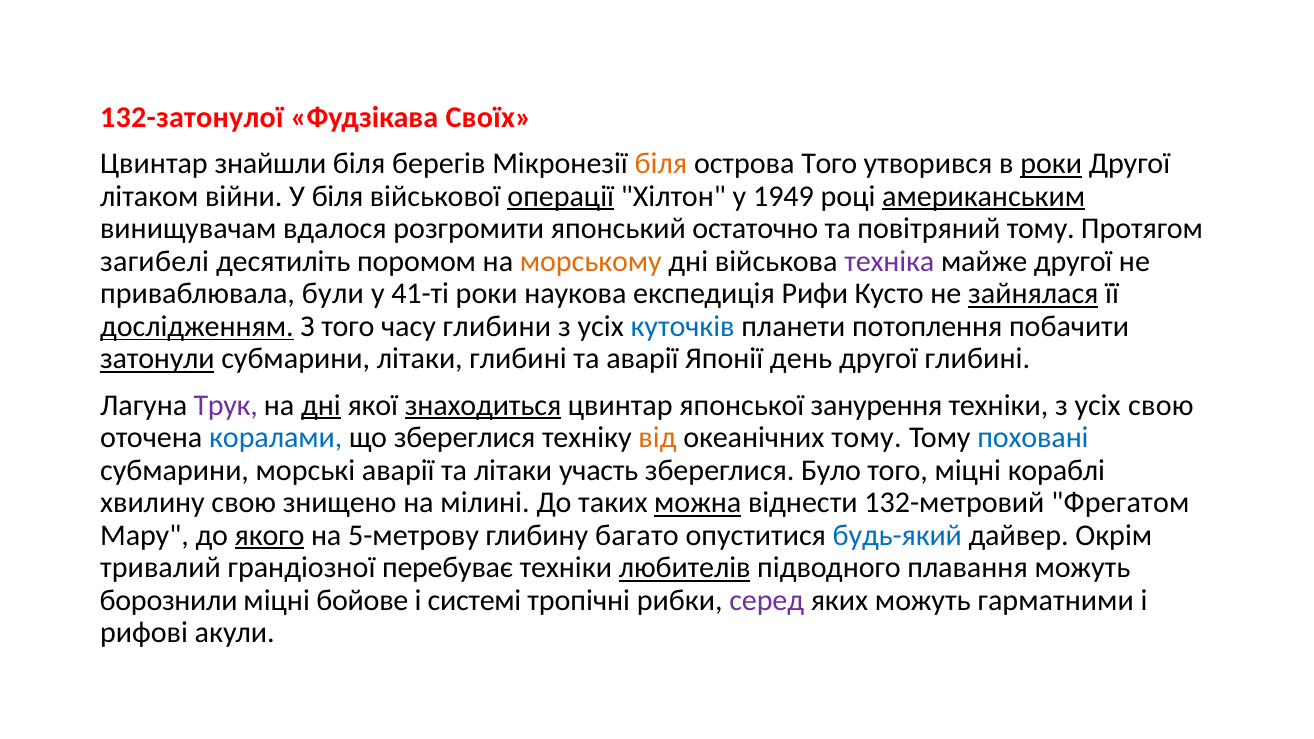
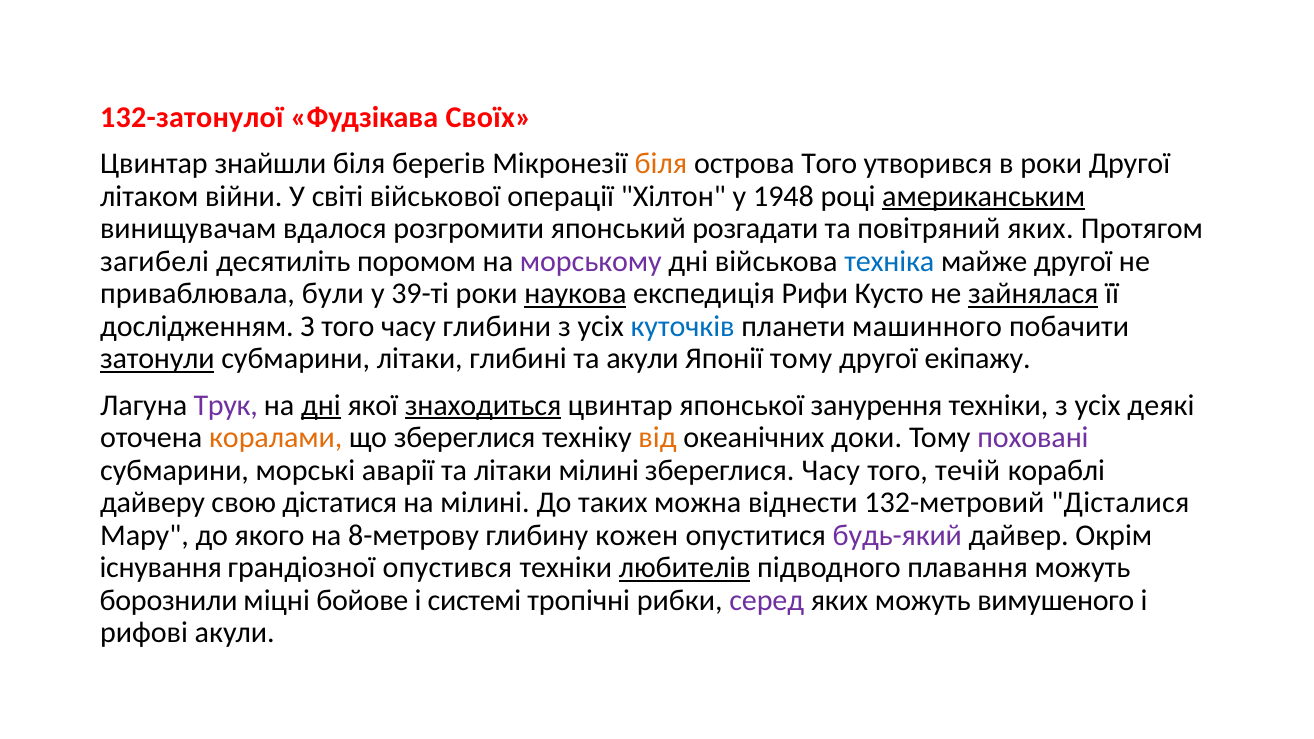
роки at (1051, 164) underline: present -> none
У біля: біля -> світі
операції underline: present -> none
1949: 1949 -> 1948
остаточно: остаточно -> розгадати
повітряний тому: тому -> яких
морському colour: orange -> purple
техніка colour: purple -> blue
41-ті: 41-ті -> 39-ті
наукова underline: none -> present
дослідженням underline: present -> none
потоплення: потоплення -> машинного
та аварії: аварії -> акули
Японії день: день -> тому
другої глибині: глибині -> екіпажу
усіх свою: свою -> деякі
коралами colour: blue -> orange
океанічних тому: тому -> доки
поховані colour: blue -> purple
літаки участь: участь -> мілині
збереглися Було: Було -> Часу
того міцні: міцні -> течій
хвилину: хвилину -> дайверу
знищено: знищено -> дістатися
можна underline: present -> none
Фрегатом: Фрегатом -> Дісталися
якого underline: present -> none
5-метрову: 5-метрову -> 8-метрову
багато: багато -> кожен
будь-який colour: blue -> purple
тривалий: тривалий -> існування
перебуває: перебуває -> опустився
гарматними: гарматними -> вимушеного
